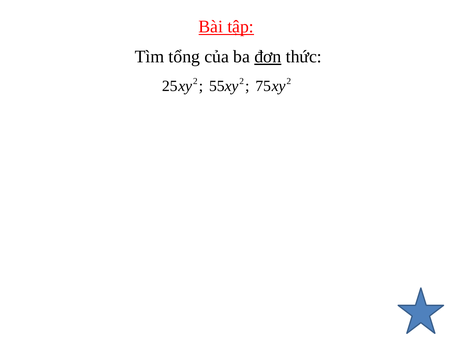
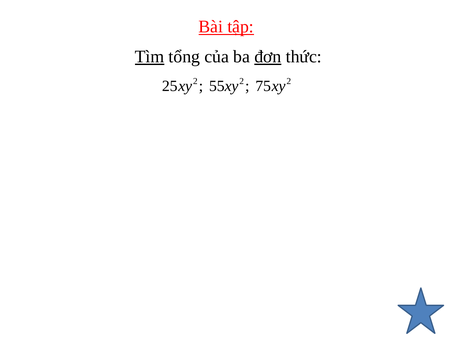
Tìm underline: none -> present
